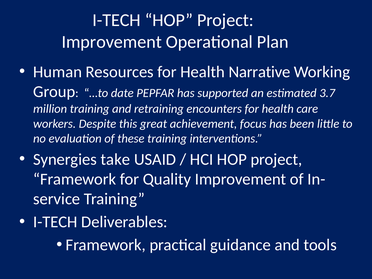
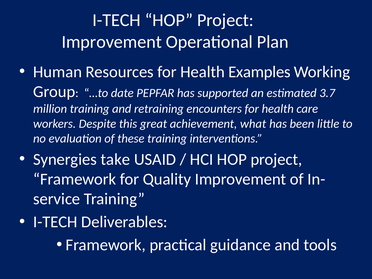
Narrative: Narrative -> Examples
focus: focus -> what
